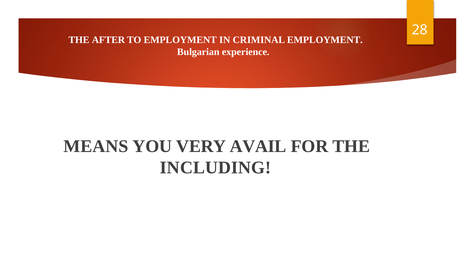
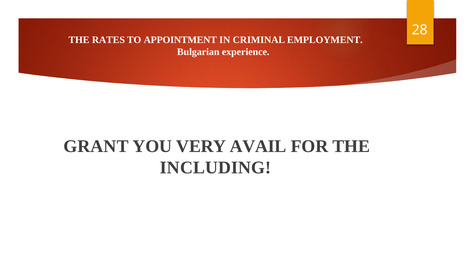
AFTER: AFTER -> RATES
TO EMPLOYMENT: EMPLOYMENT -> APPOINTMENT
MEANS: MEANS -> GRANT
